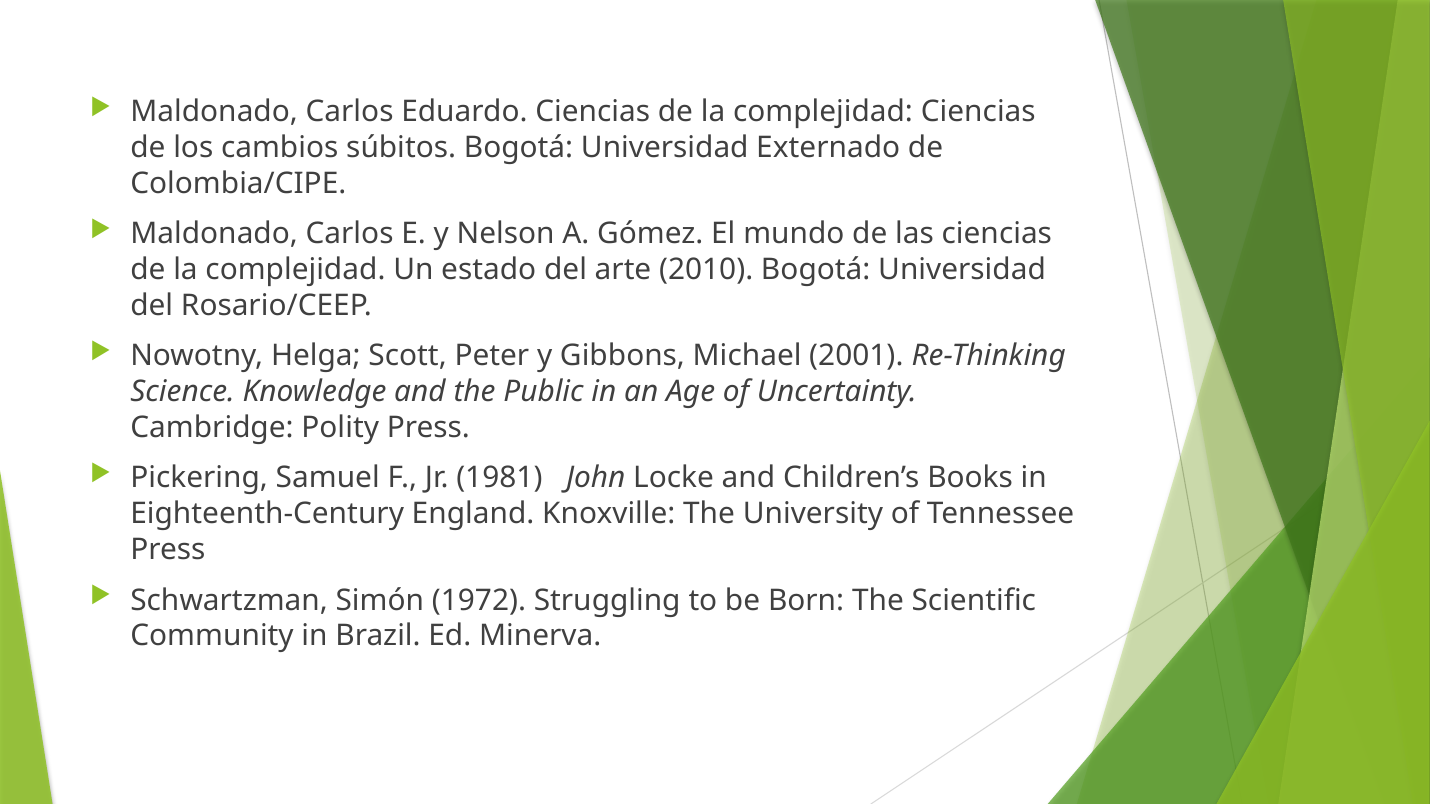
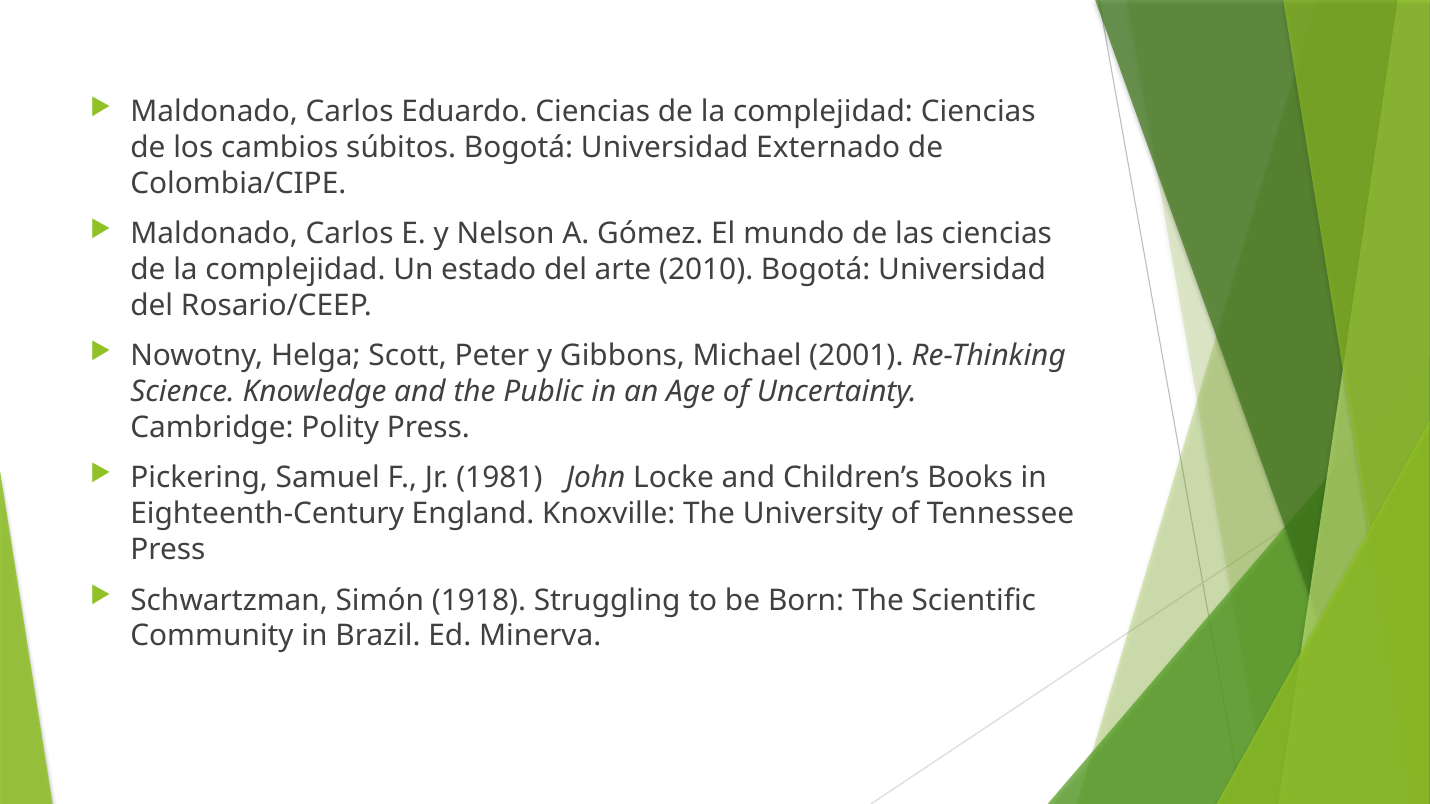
1972: 1972 -> 1918
